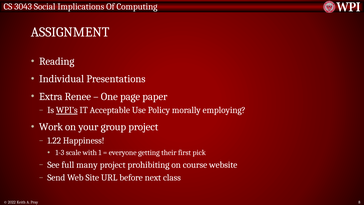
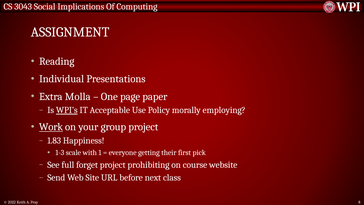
Renee: Renee -> Molla
Work underline: none -> present
1.22: 1.22 -> 1.83
many: many -> forget
